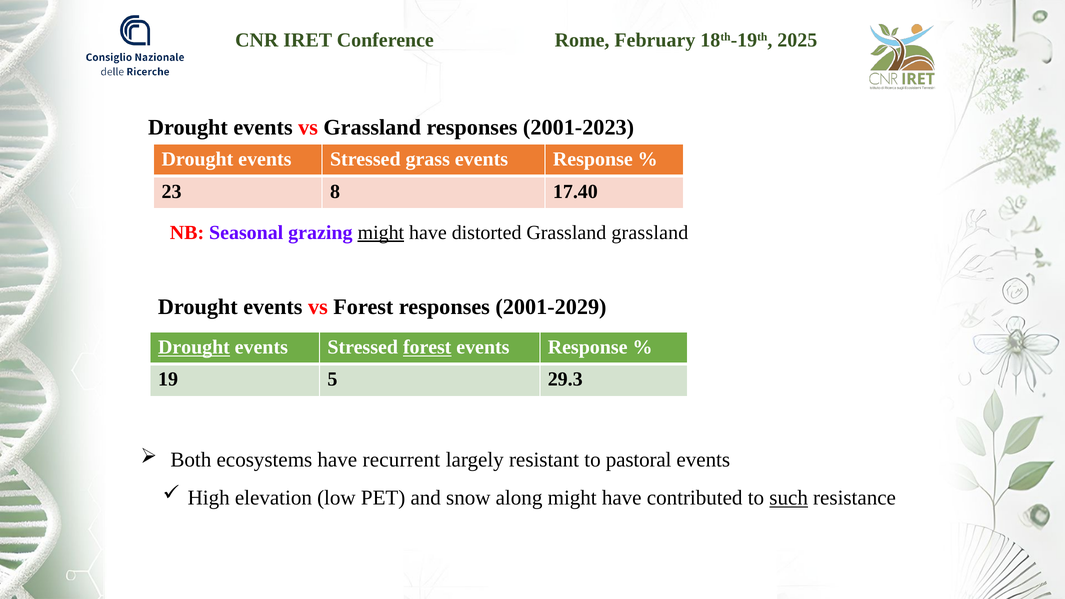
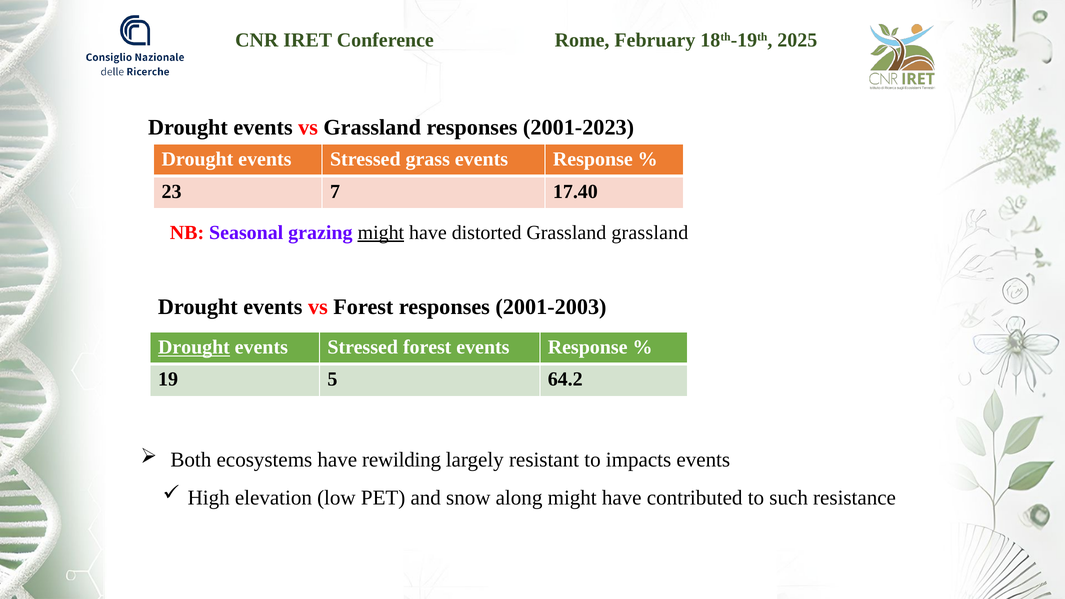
8: 8 -> 7
2001-2029: 2001-2029 -> 2001-2003
forest at (427, 347) underline: present -> none
29.3: 29.3 -> 64.2
recurrent: recurrent -> rewilding
pastoral: pastoral -> impacts
such underline: present -> none
